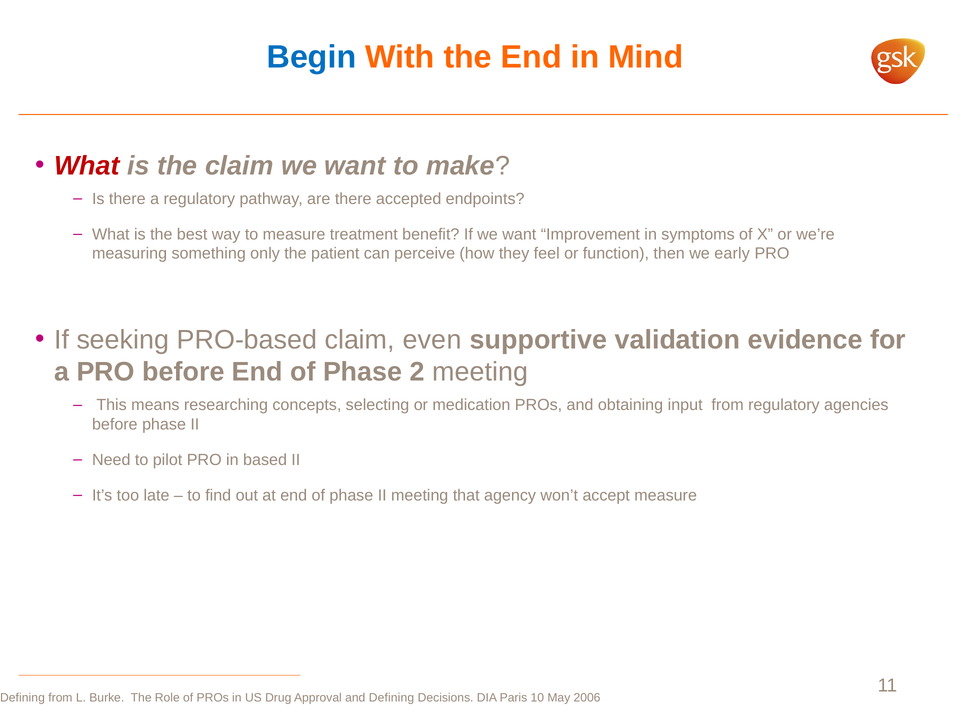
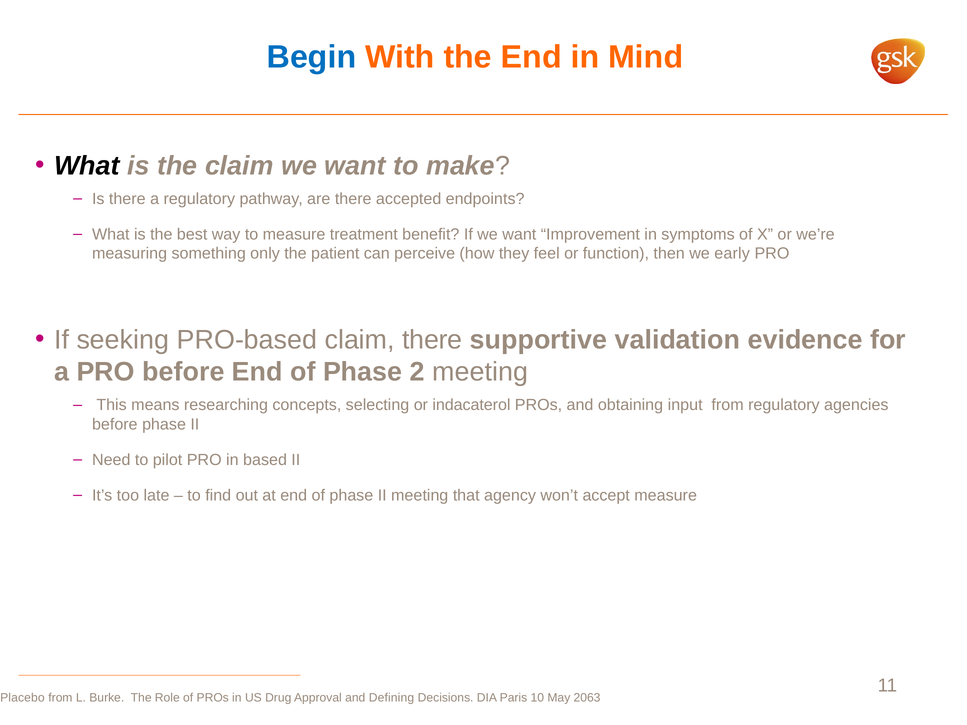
What at (87, 166) colour: red -> black
claim even: even -> there
medication: medication -> indacaterol
Defining at (22, 698): Defining -> Placebo
2006: 2006 -> 2063
